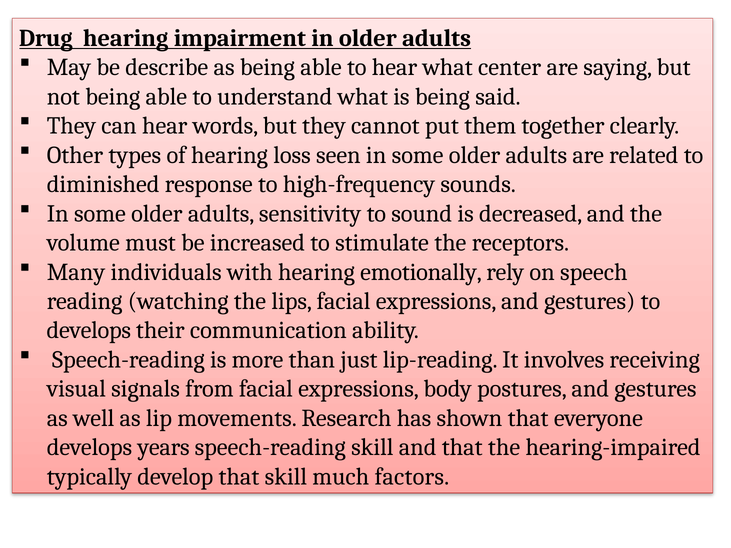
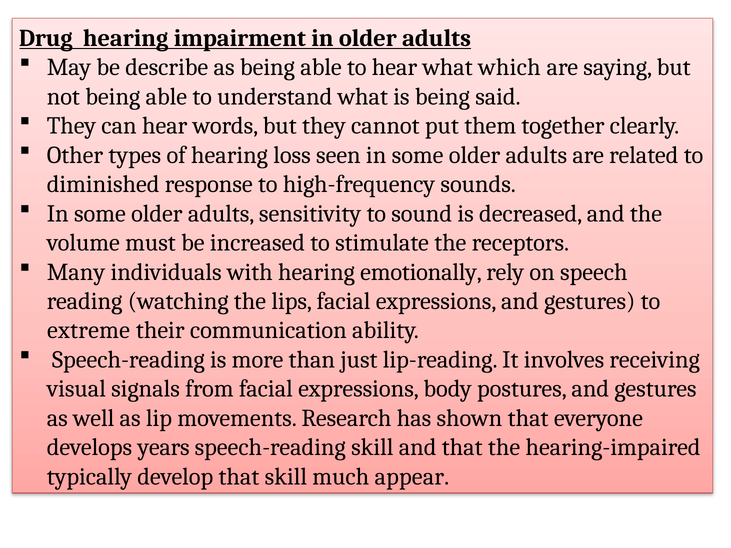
center: center -> which
develops at (89, 331): develops -> extreme
factors: factors -> appear
